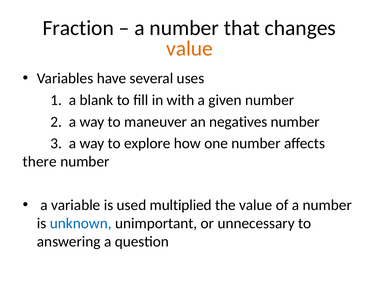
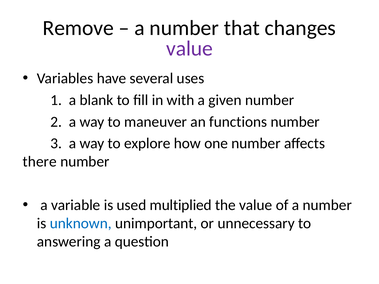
Fraction: Fraction -> Remove
value at (189, 49) colour: orange -> purple
negatives: negatives -> functions
